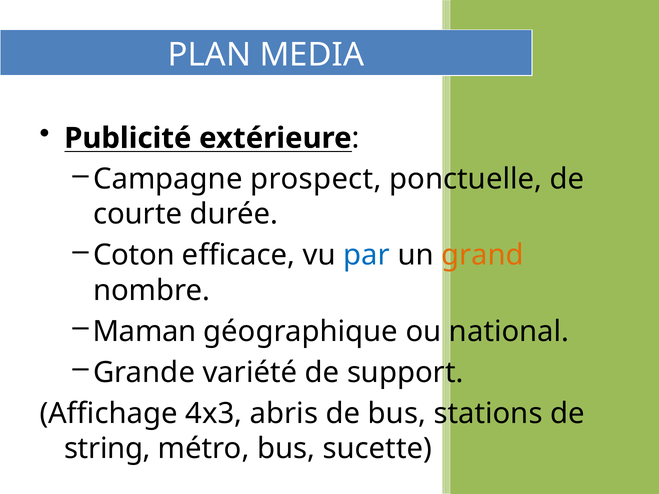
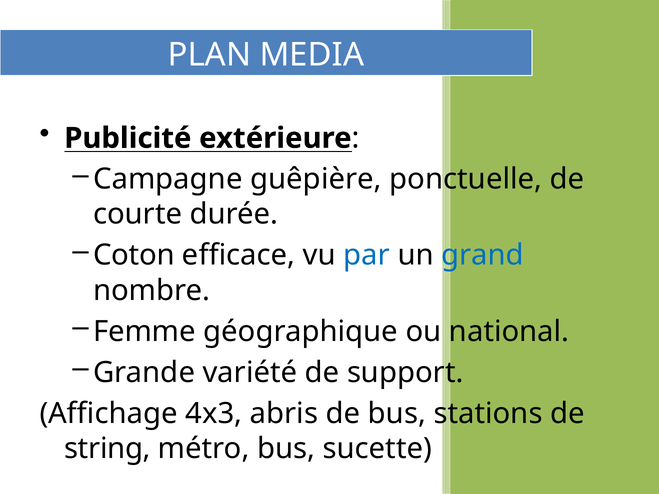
prospect: prospect -> guêpière
grand colour: orange -> blue
Maman: Maman -> Femme
